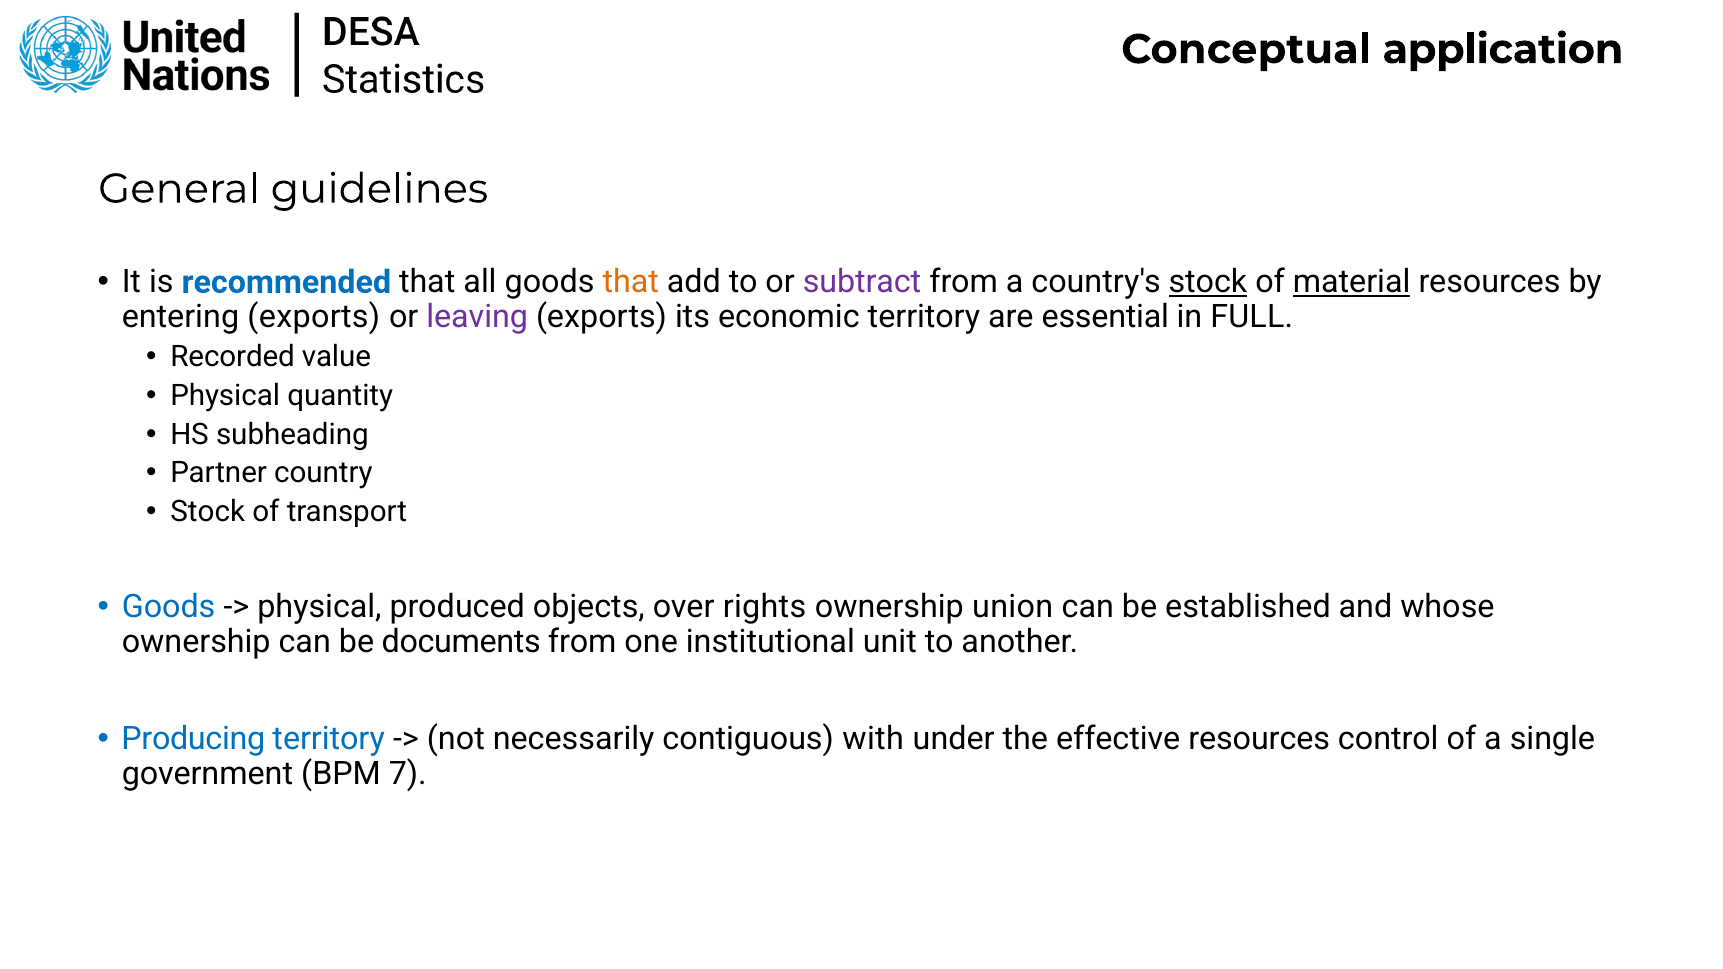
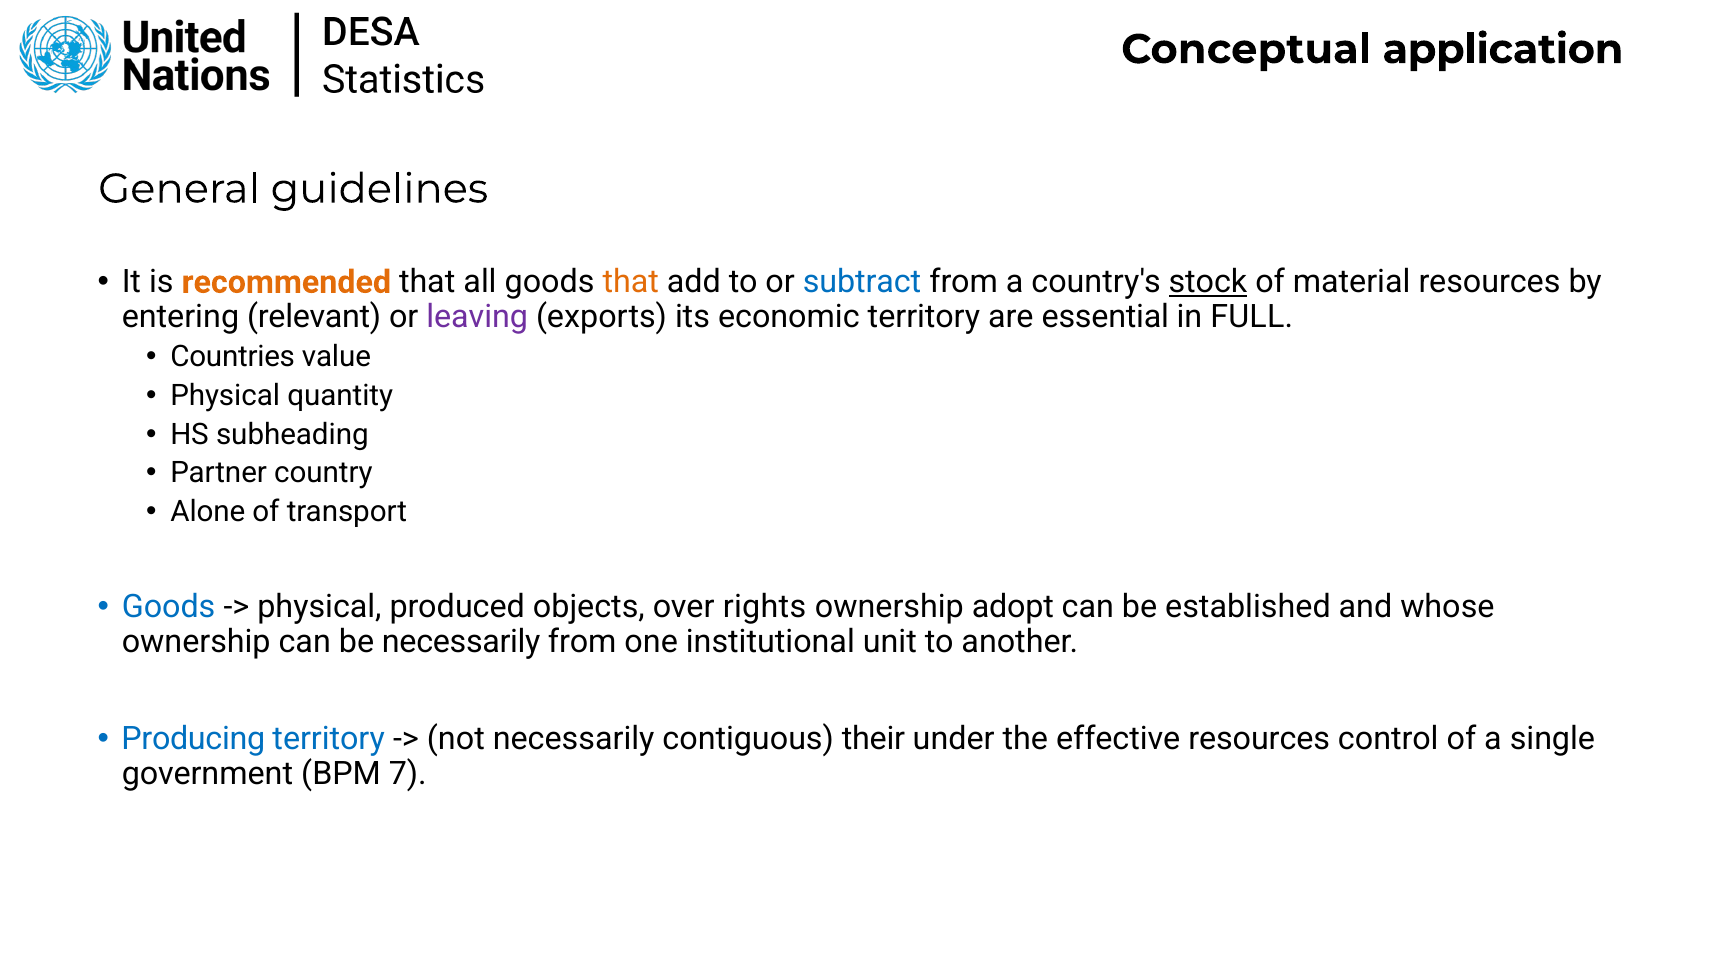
recommended colour: blue -> orange
subtract colour: purple -> blue
material underline: present -> none
entering exports: exports -> relevant
Recorded: Recorded -> Countries
Stock at (208, 512): Stock -> Alone
union: union -> adopt
be documents: documents -> necessarily
with: with -> their
